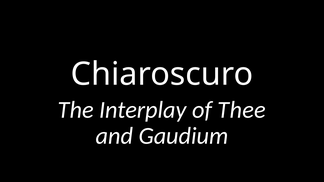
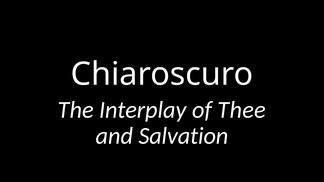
Gaudium: Gaudium -> Salvation
